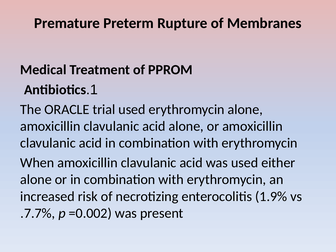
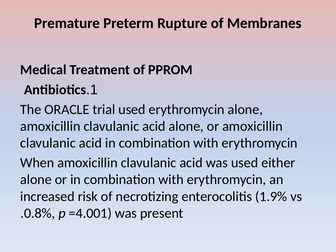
7.7%: 7.7% -> 0.8%
=0.002: =0.002 -> =4.001
